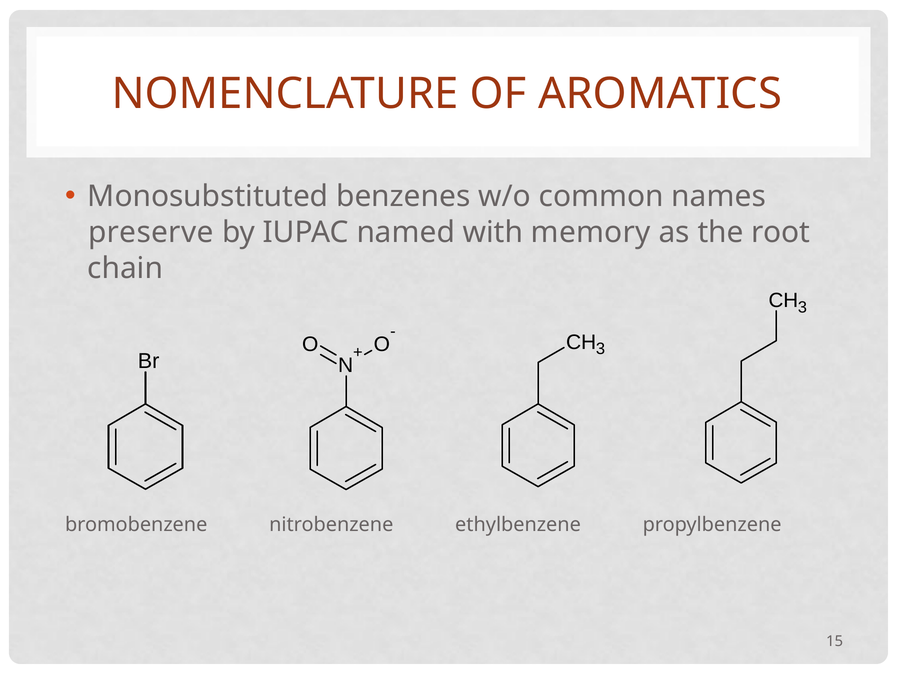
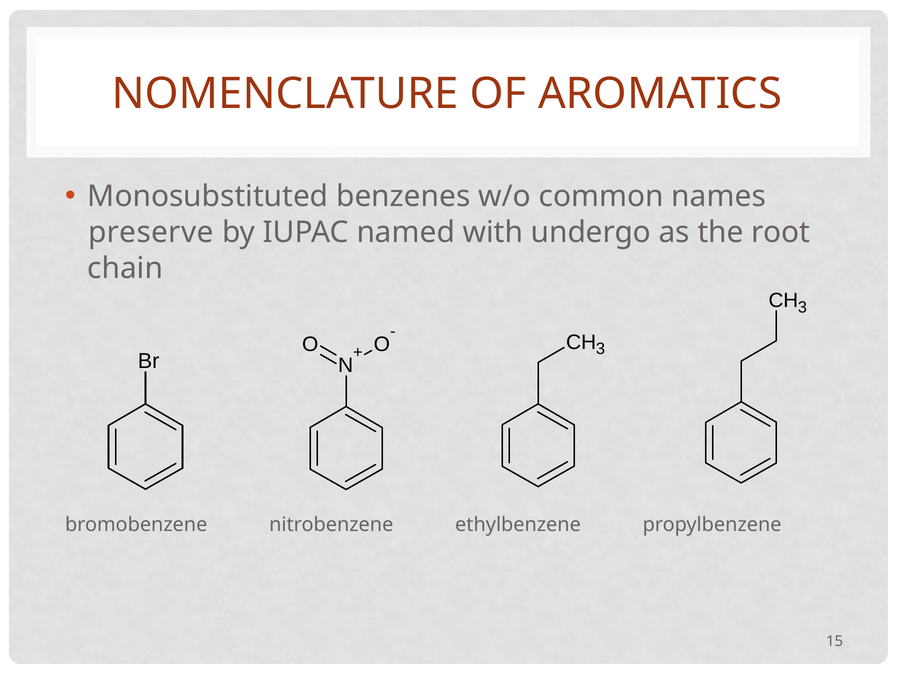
memory: memory -> undergo
